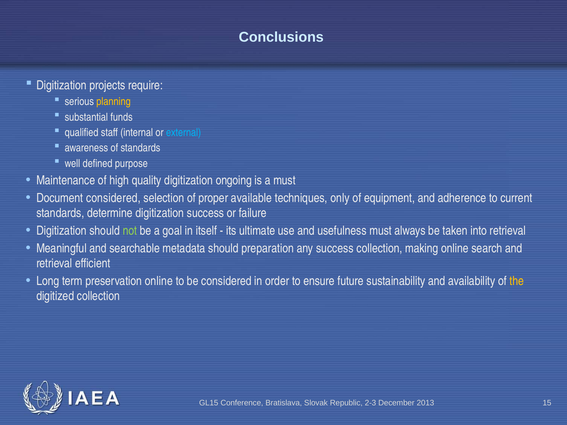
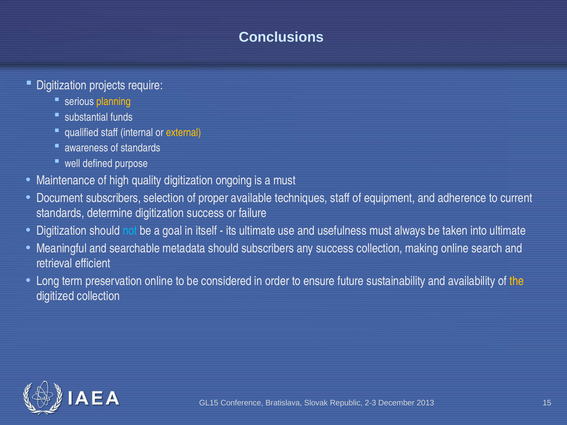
external colour: light blue -> yellow
Document considered: considered -> subscribers
techniques only: only -> staff
not colour: light green -> light blue
into retrieval: retrieval -> ultimate
should preparation: preparation -> subscribers
